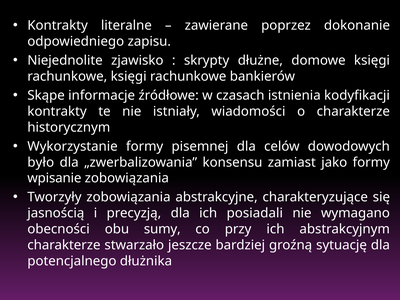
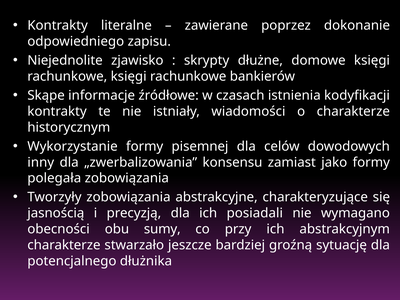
było: było -> inny
wpisanie: wpisanie -> polegała
